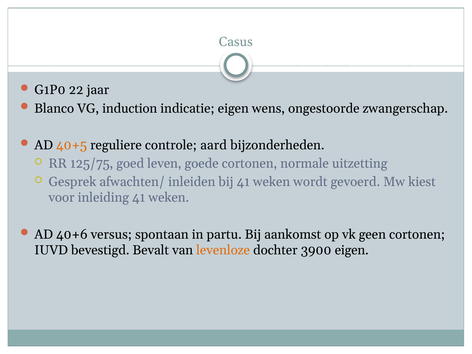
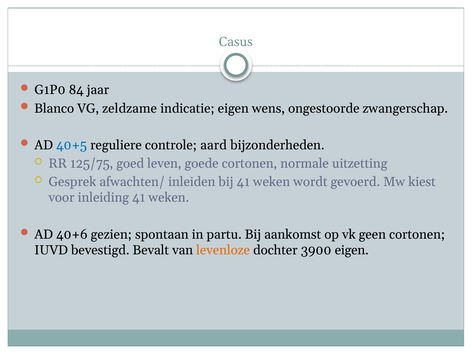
22: 22 -> 84
induction: induction -> zeldzame
40+5 colour: orange -> blue
versus: versus -> gezien
